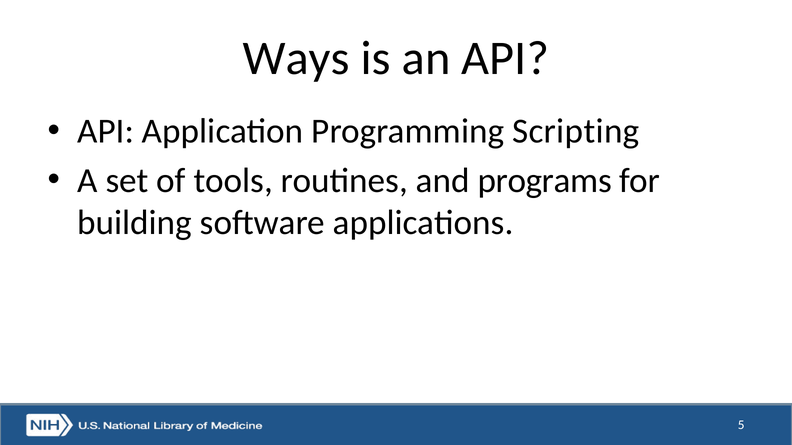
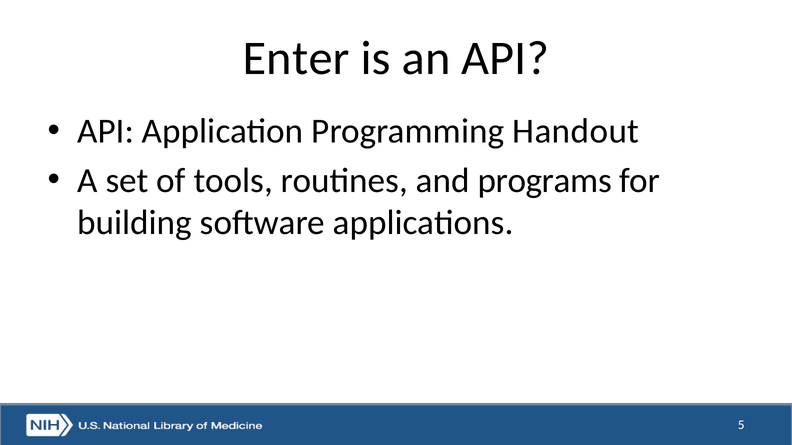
Ways: Ways -> Enter
Scripting: Scripting -> Handout
